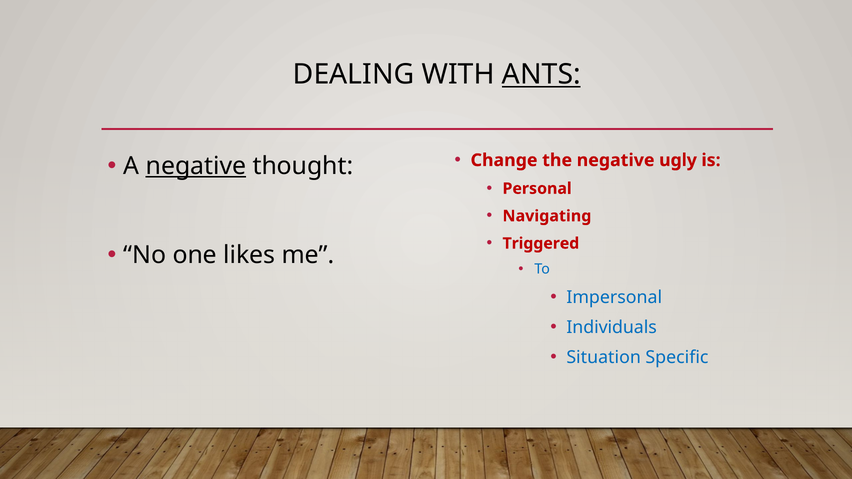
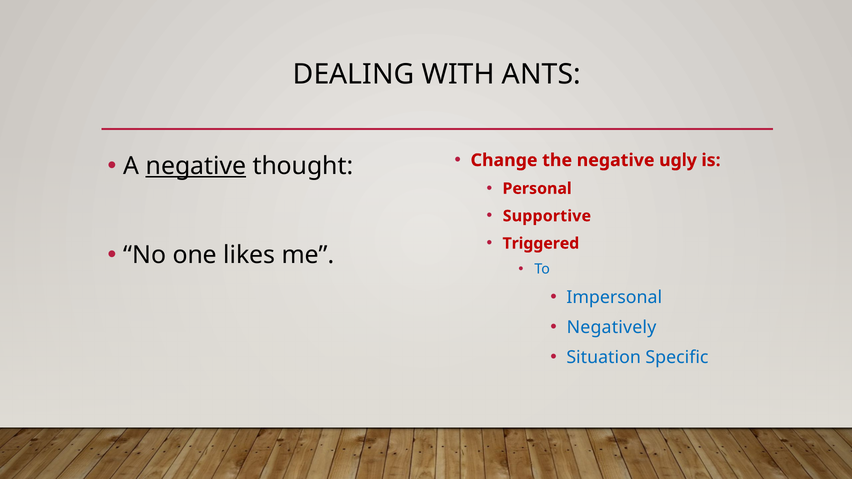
ANTS underline: present -> none
Navigating: Navigating -> Supportive
Individuals: Individuals -> Negatively
